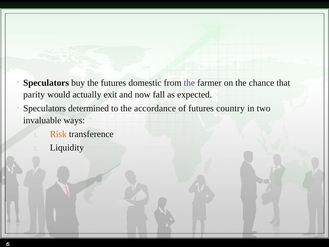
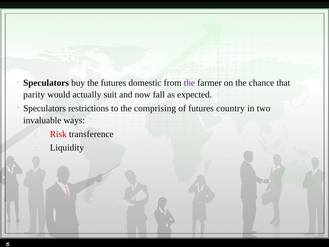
exit: exit -> suit
determined: determined -> restrictions
accordance: accordance -> comprising
Risk colour: orange -> red
